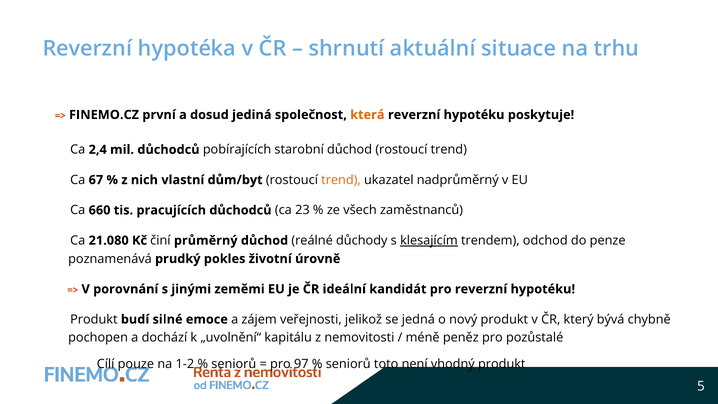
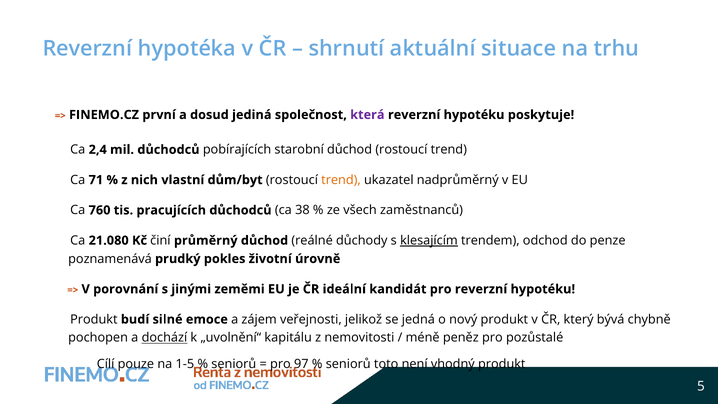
která colour: orange -> purple
67: 67 -> 71
660: 660 -> 760
23: 23 -> 38
dochází underline: none -> present
1-2: 1-2 -> 1-5
